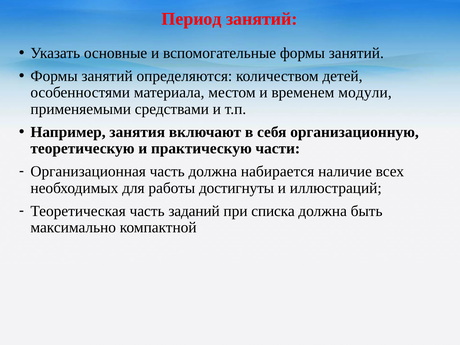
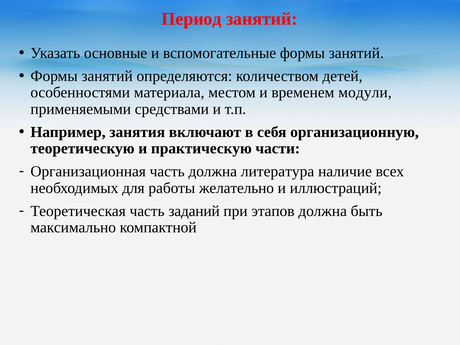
набирается: набирается -> литература
достигнуты: достигнуты -> желательно
списка: списка -> этапов
